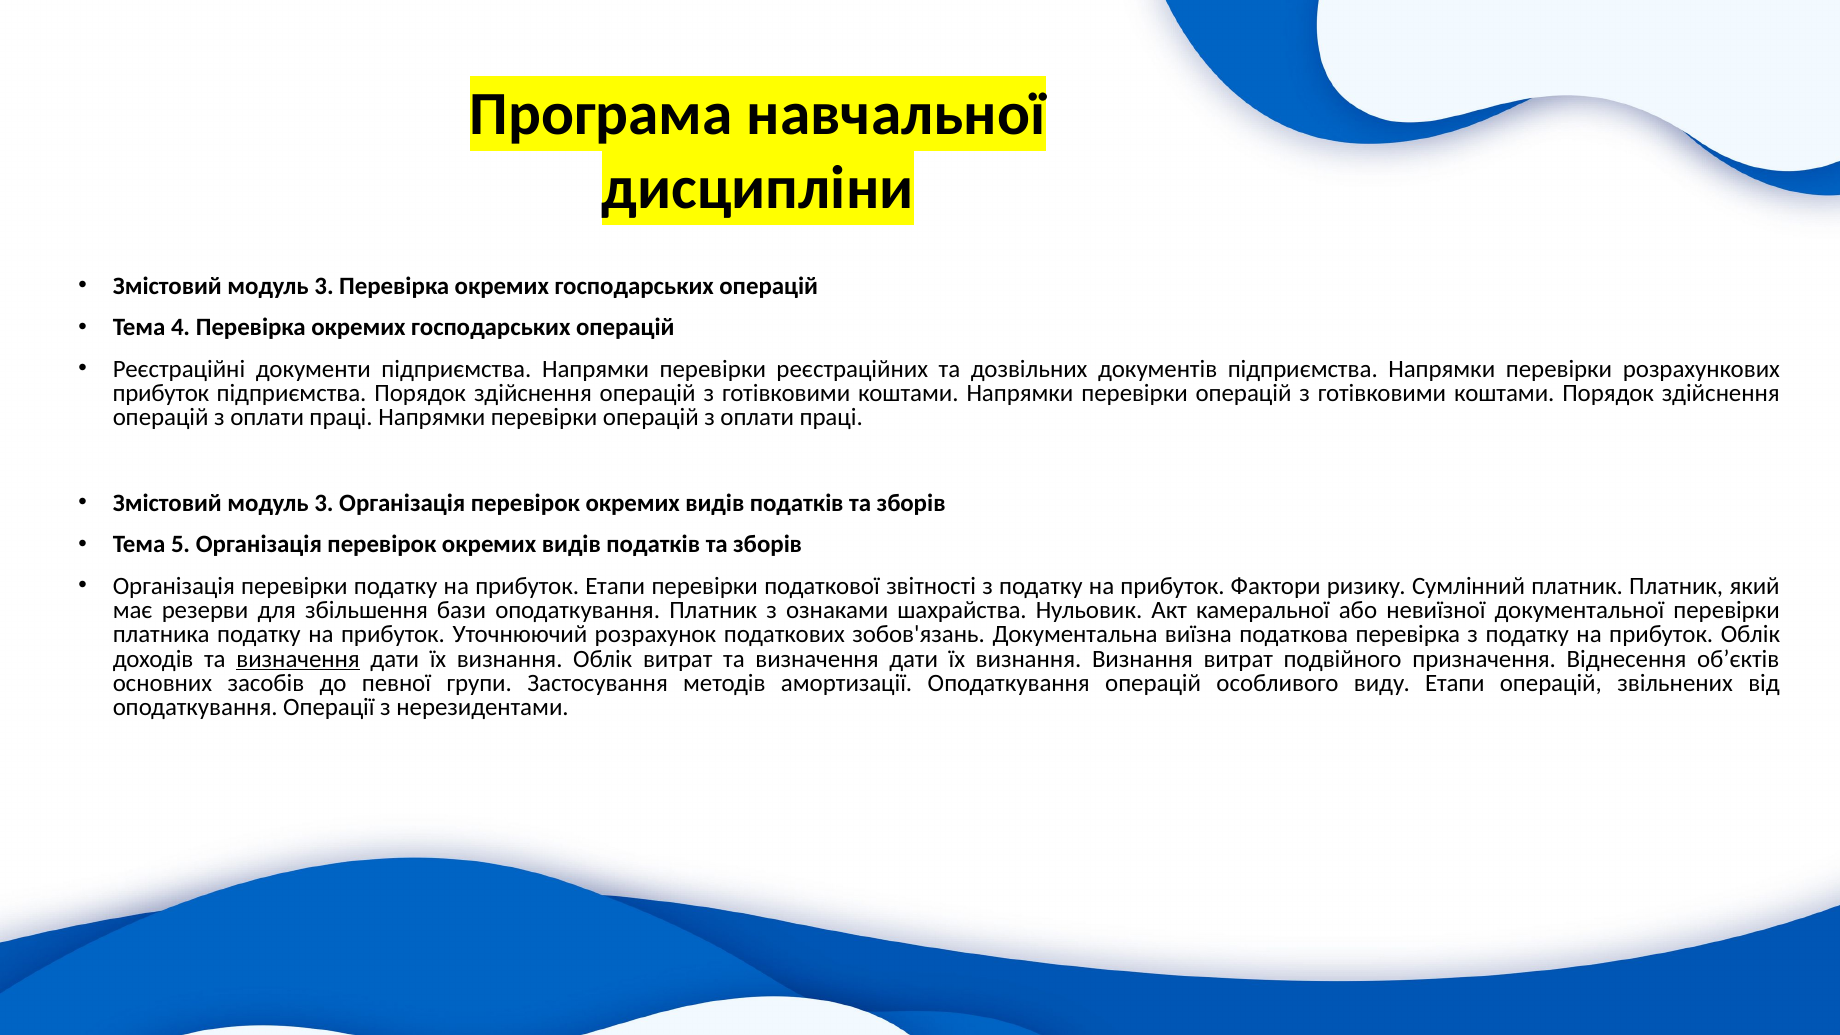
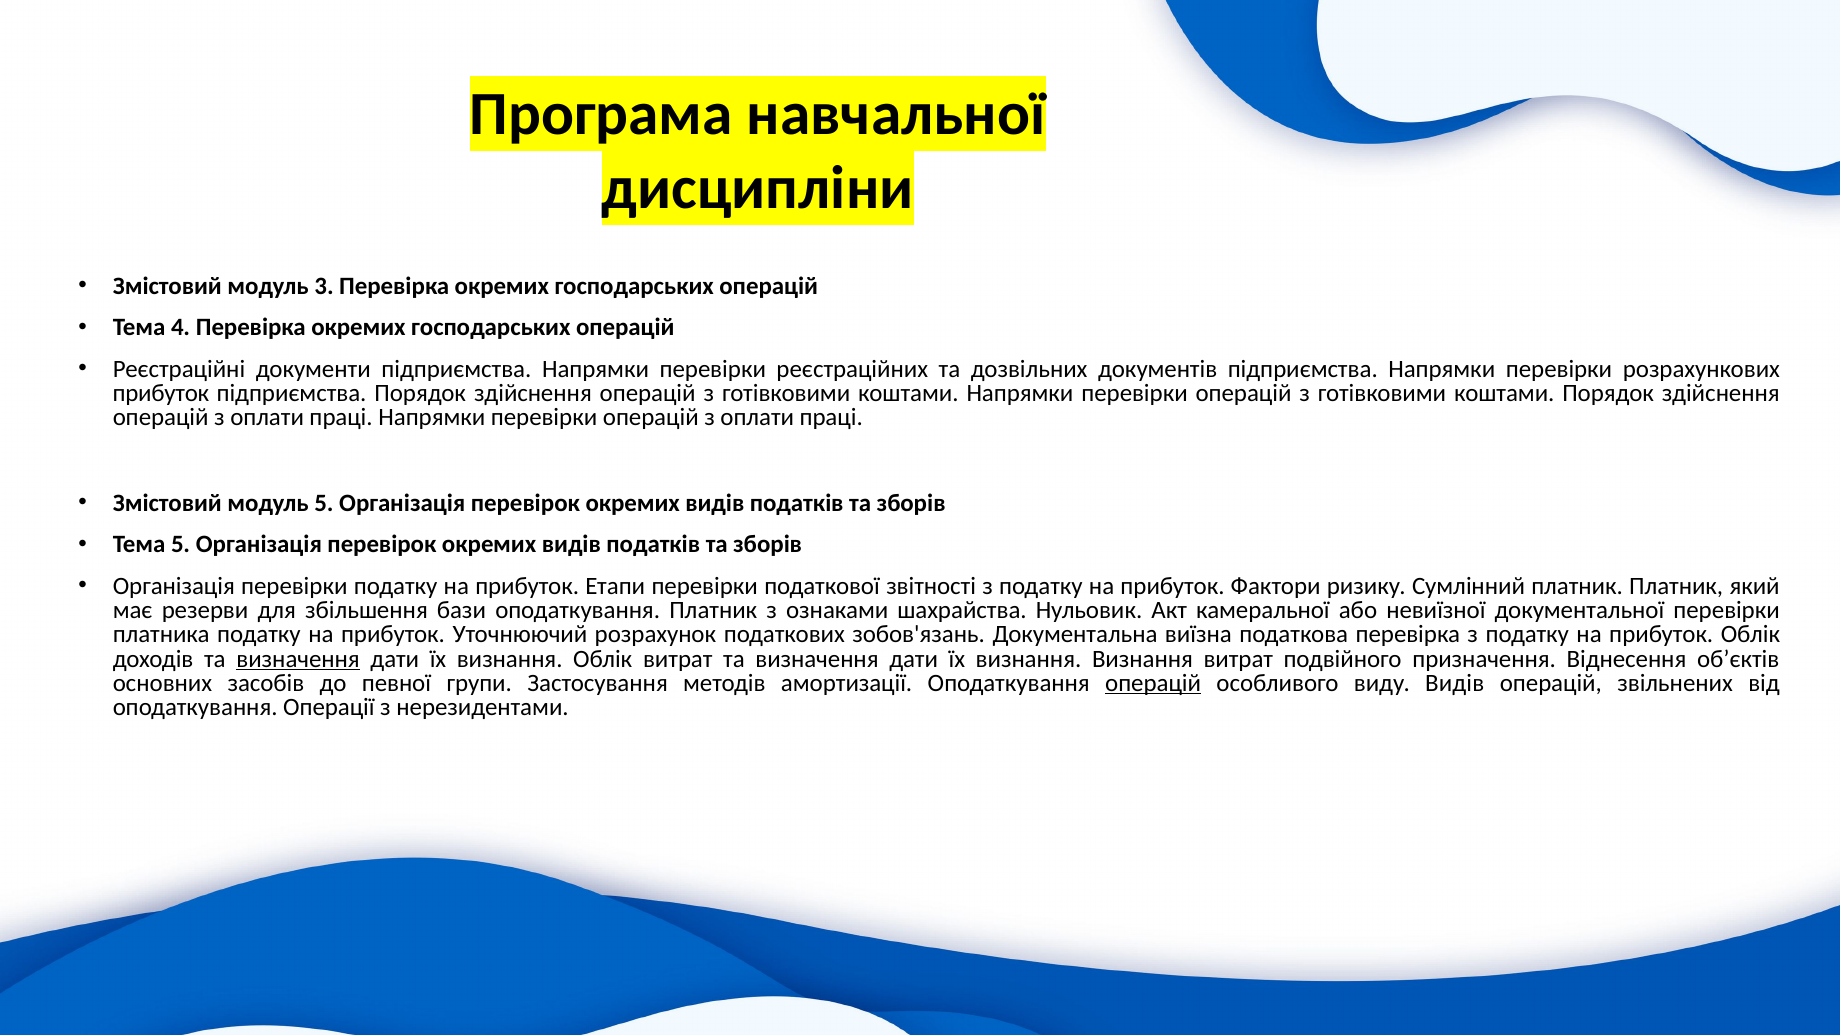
3 at (324, 503): 3 -> 5
операцій at (1153, 683) underline: none -> present
виду Етапи: Етапи -> Видів
